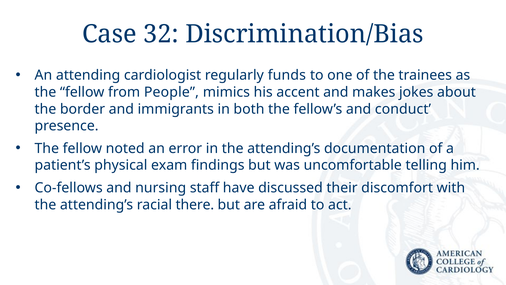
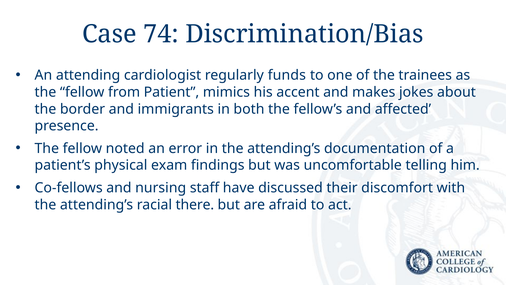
32: 32 -> 74
People: People -> Patient
conduct: conduct -> affected
